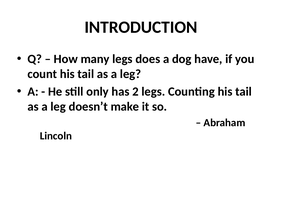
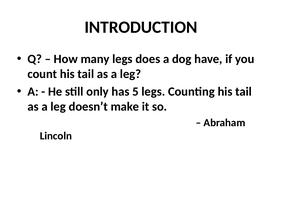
2: 2 -> 5
